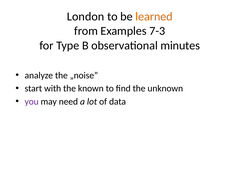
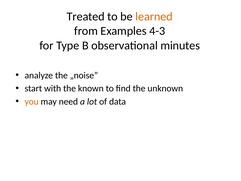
London: London -> Treated
7-3: 7-3 -> 4-3
you colour: purple -> orange
